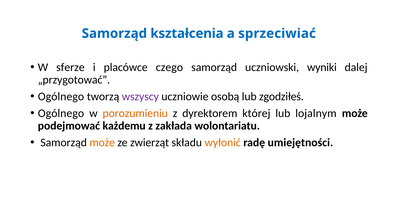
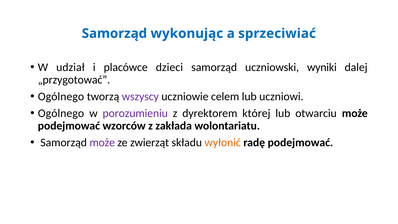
kształcenia: kształcenia -> wykonując
sferze: sferze -> udział
czego: czego -> dzieci
osobą: osobą -> celem
zgodziłeś: zgodziłeś -> uczniowi
porozumieniu colour: orange -> purple
lojalnym: lojalnym -> otwarciu
każdemu: każdemu -> wzorców
może at (102, 142) colour: orange -> purple
radę umiejętności: umiejętności -> podejmować
